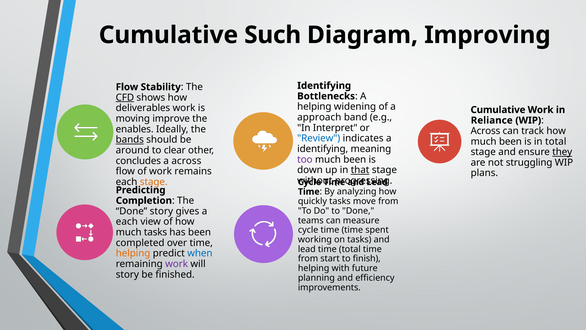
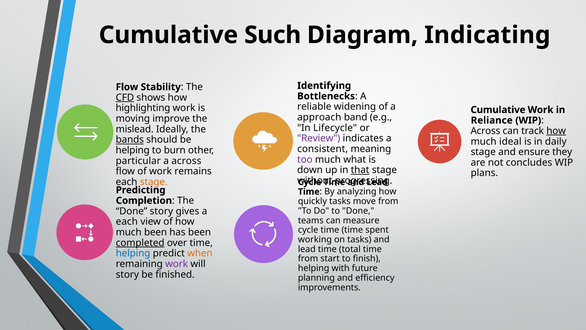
Improving: Improving -> Indicating
helping at (314, 107): helping -> reliable
deliverables: deliverables -> highlighting
Interpret: Interpret -> Lifecycle
enables: enables -> mislead
how at (556, 131) underline: none -> present
Review colour: blue -> purple
been at (510, 141): been -> ideal
in total: total -> daily
identifying at (323, 149): identifying -> consistent
around at (133, 150): around -> helping
clear: clear -> burn
they underline: present -> none
been at (355, 159): been -> what
concludes: concludes -> particular
struggling: struggling -> concludes
much tasks: tasks -> been
completed underline: none -> present
helping at (133, 253) colour: orange -> blue
when colour: blue -> orange
